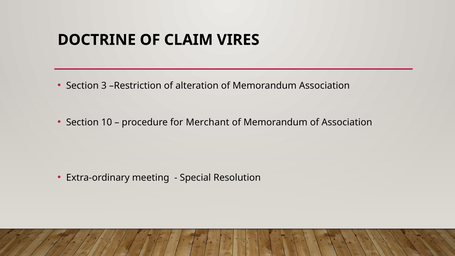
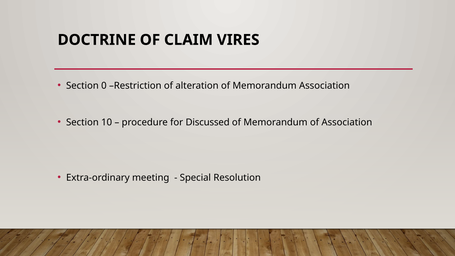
3: 3 -> 0
Merchant: Merchant -> Discussed
